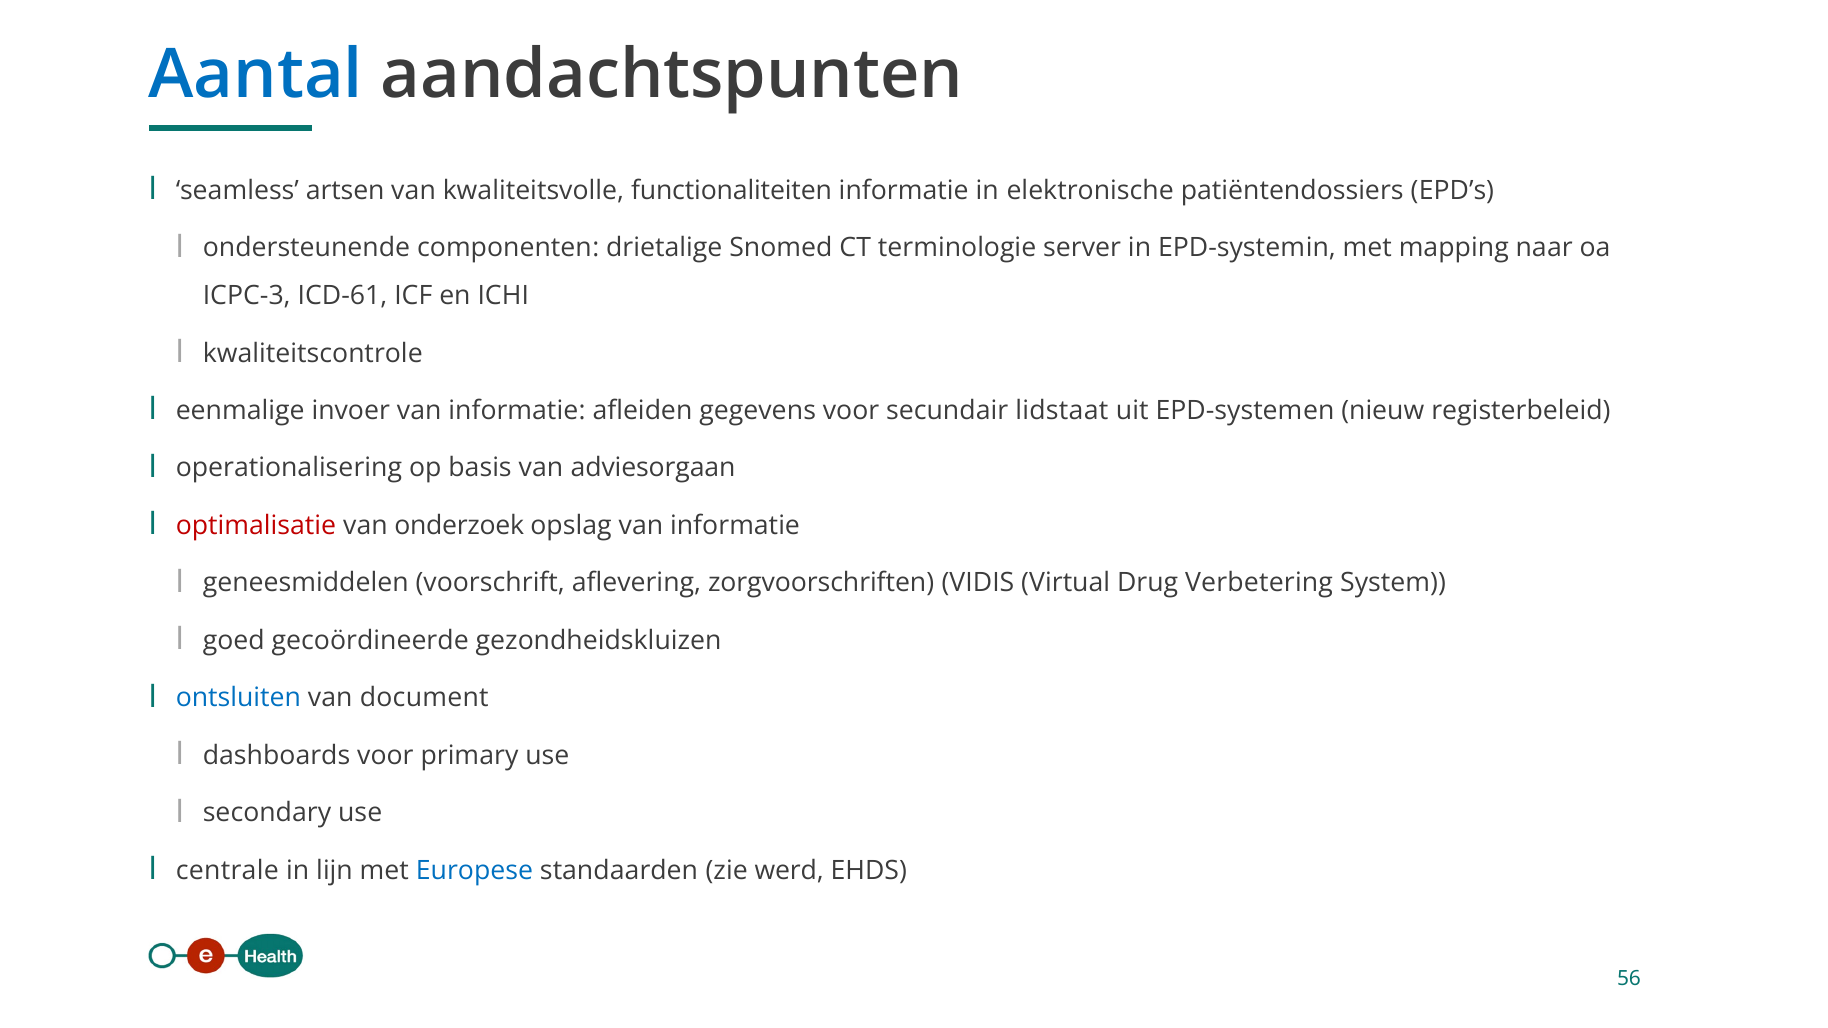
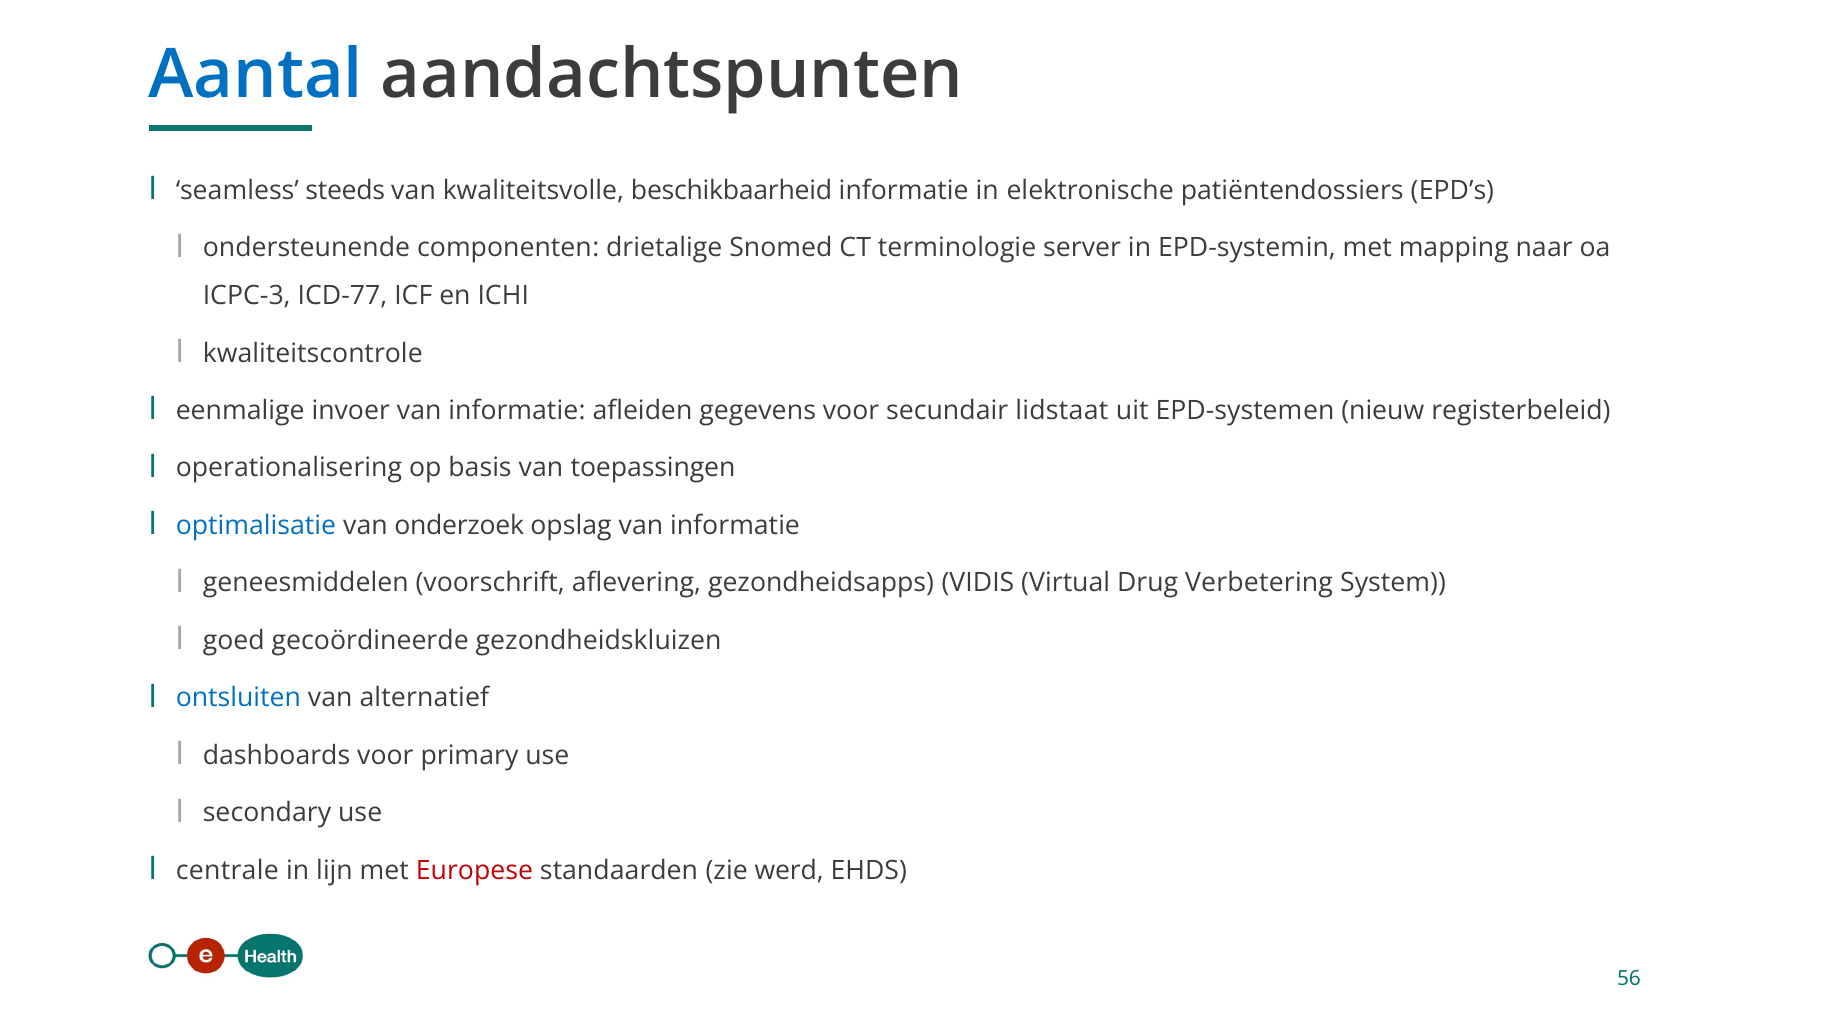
artsen: artsen -> steeds
functionaliteiten: functionaliteiten -> beschikbaarheid
ICD-61: ICD-61 -> ICD-77
adviesorgaan: adviesorgaan -> toepassingen
optimalisatie colour: red -> blue
zorgvoorschriften: zorgvoorschriften -> gezondheidsapps
document: document -> alternatief
Europese colour: blue -> red
